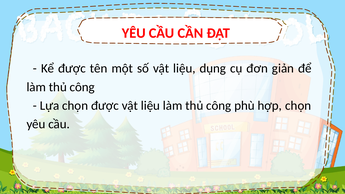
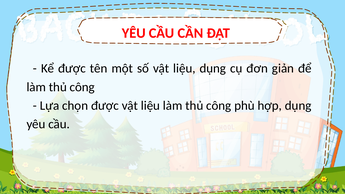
hợp chọn: chọn -> dụng
